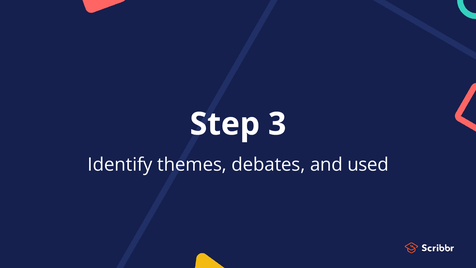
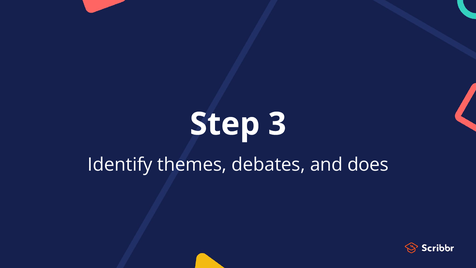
used: used -> does
